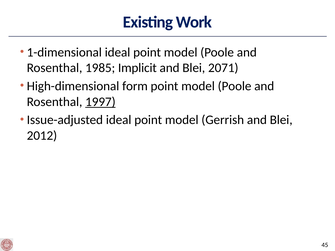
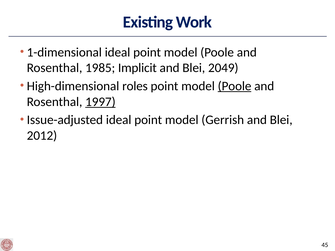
2071: 2071 -> 2049
form: form -> roles
Poole at (235, 86) underline: none -> present
